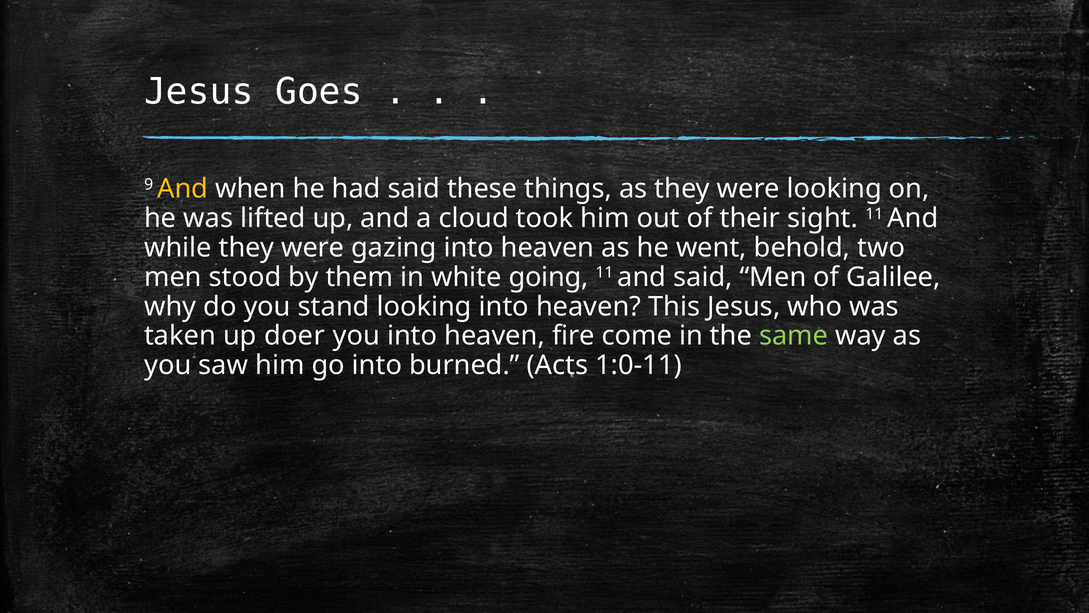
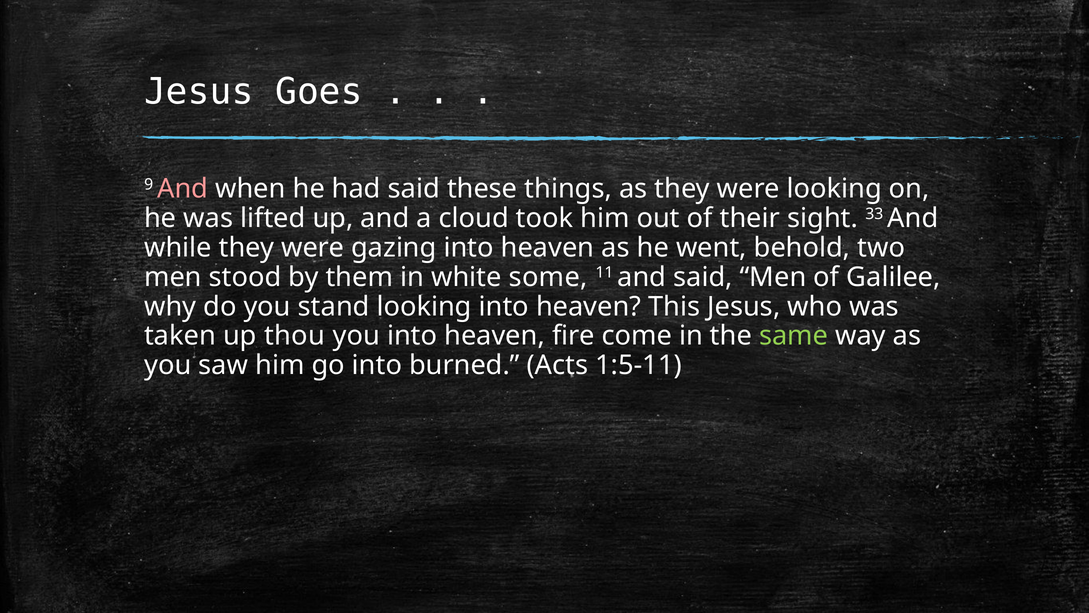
And at (183, 189) colour: yellow -> pink
sight 11: 11 -> 33
going: going -> some
doer: doer -> thou
1:0-11: 1:0-11 -> 1:5-11
